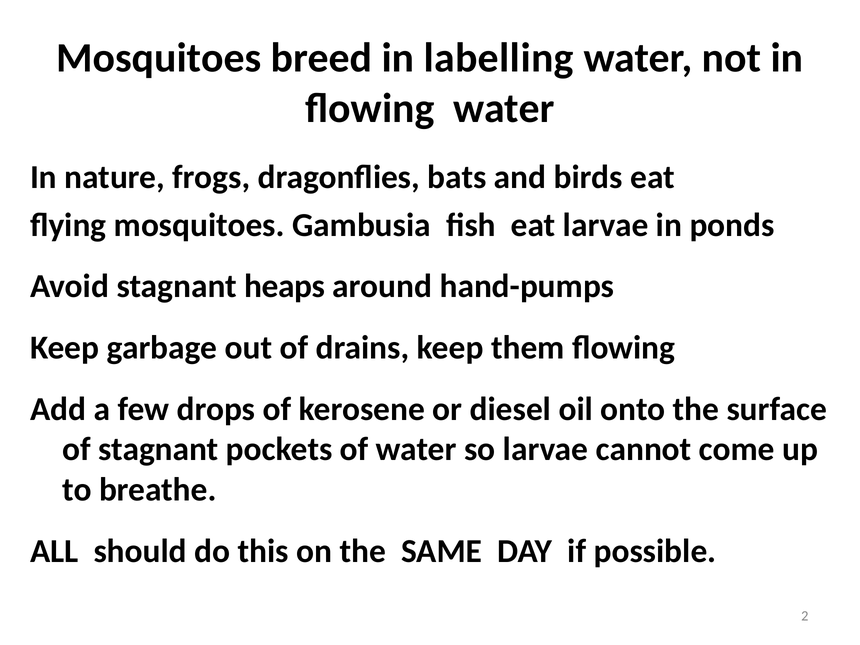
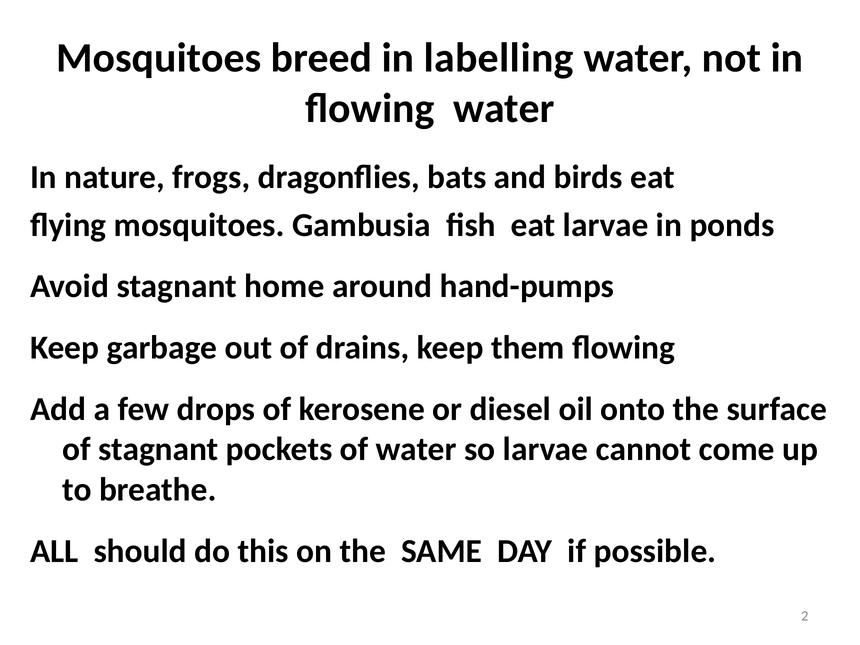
heaps: heaps -> home
